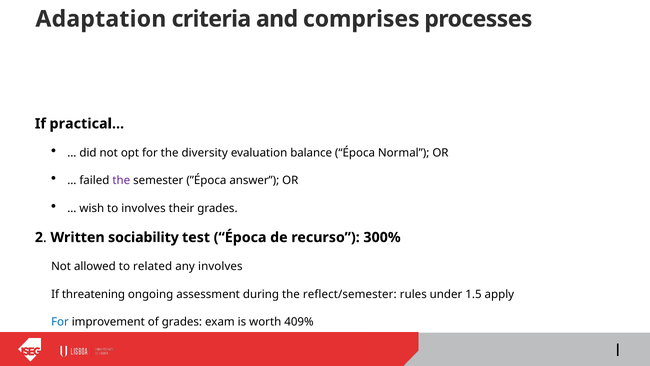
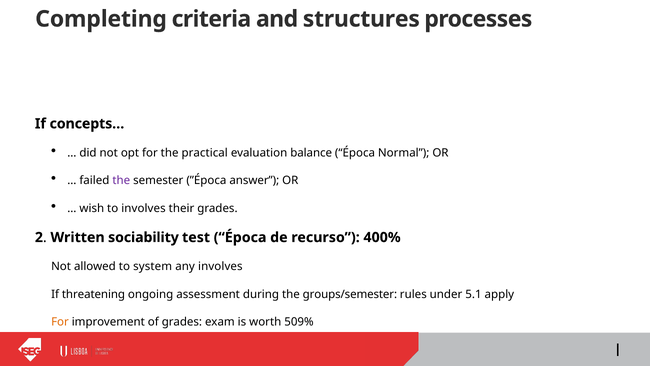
Adaptation: Adaptation -> Completing
comprises: comprises -> structures
practical…: practical… -> concepts…
diversity: diversity -> practical
300%: 300% -> 400%
related: related -> system
reflect/semester: reflect/semester -> groups/semester
1.5: 1.5 -> 5.1
For at (60, 322) colour: blue -> orange
409%: 409% -> 509%
